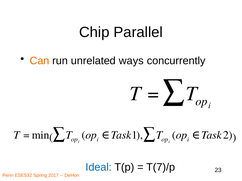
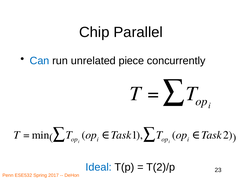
Can colour: orange -> blue
ways: ways -> piece
T(7)/p: T(7)/p -> T(2)/p
